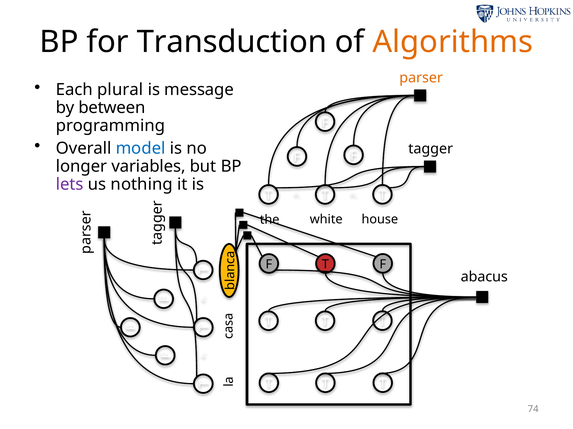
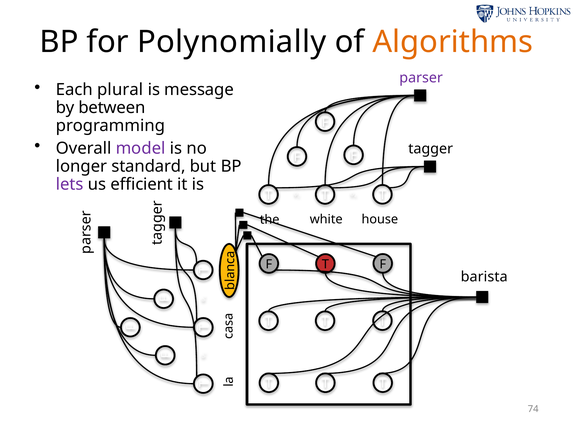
Transduction: Transduction -> Polynomially
parser colour: orange -> purple
model colour: blue -> purple
variables: variables -> standard
nothing: nothing -> efficient
abacus: abacus -> barista
